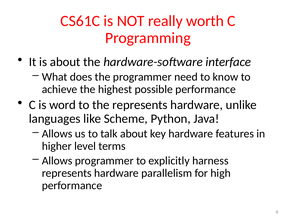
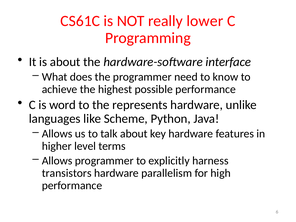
worth: worth -> lower
represents at (67, 173): represents -> transistors
